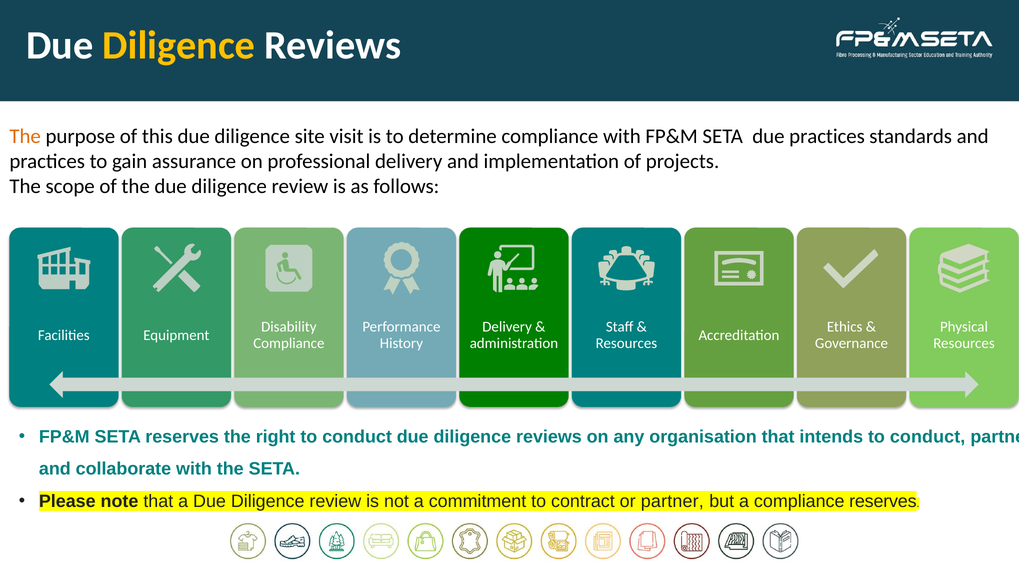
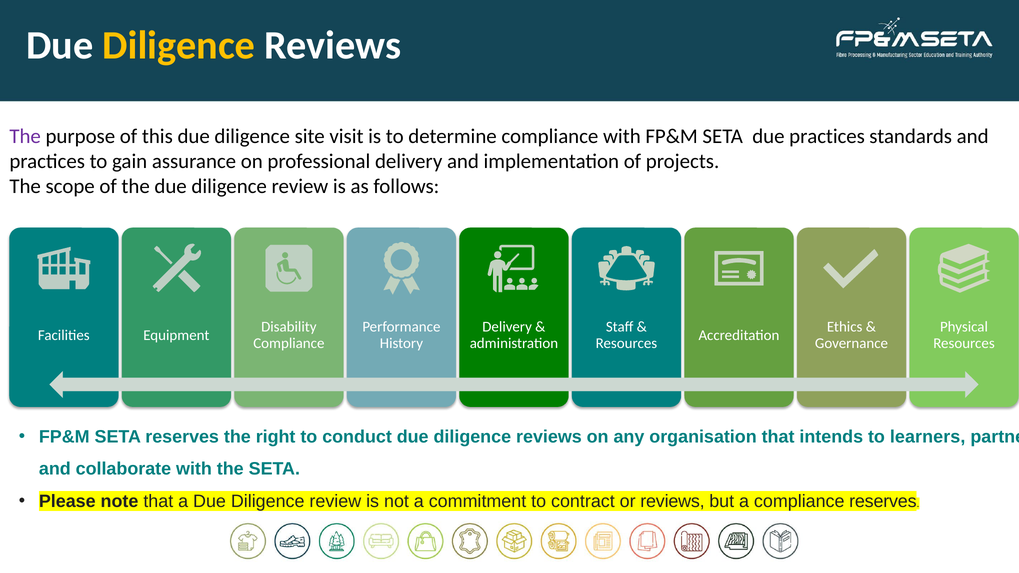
The at (25, 136) colour: orange -> purple
intends to conduct: conduct -> learners
or partner: partner -> reviews
